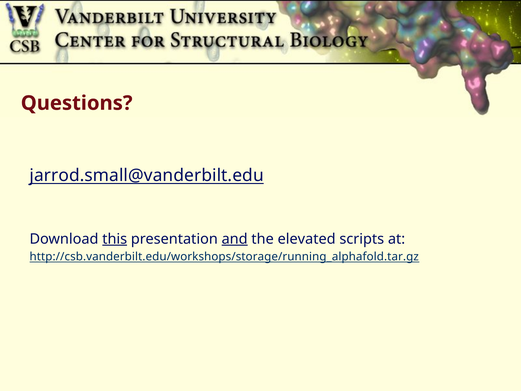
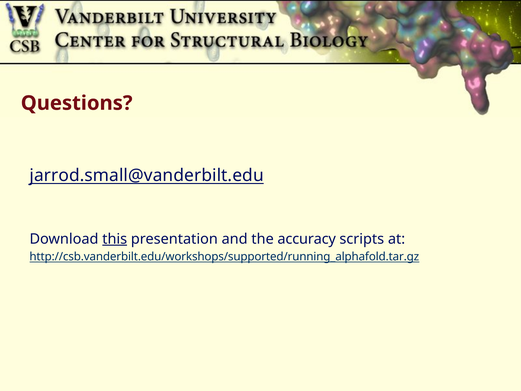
and underline: present -> none
elevated: elevated -> accuracy
http://csb.vanderbilt.edu/workshops/storage/running_alphafold.tar.gz: http://csb.vanderbilt.edu/workshops/storage/running_alphafold.tar.gz -> http://csb.vanderbilt.edu/workshops/supported/running_alphafold.tar.gz
